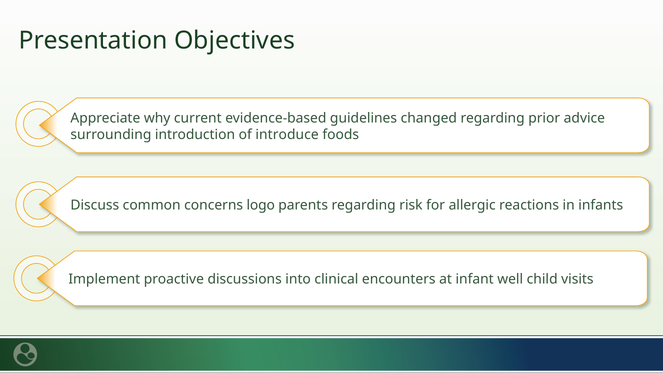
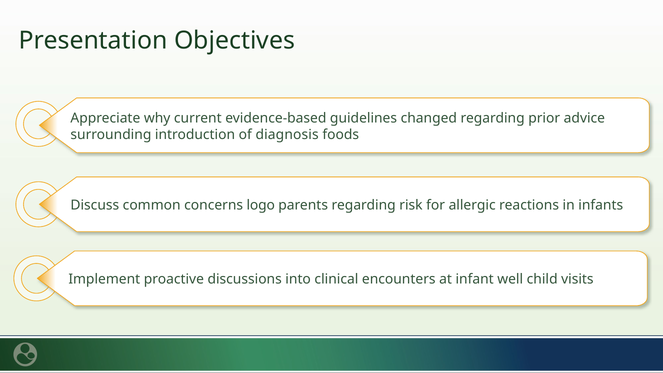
introduce: introduce -> diagnosis
